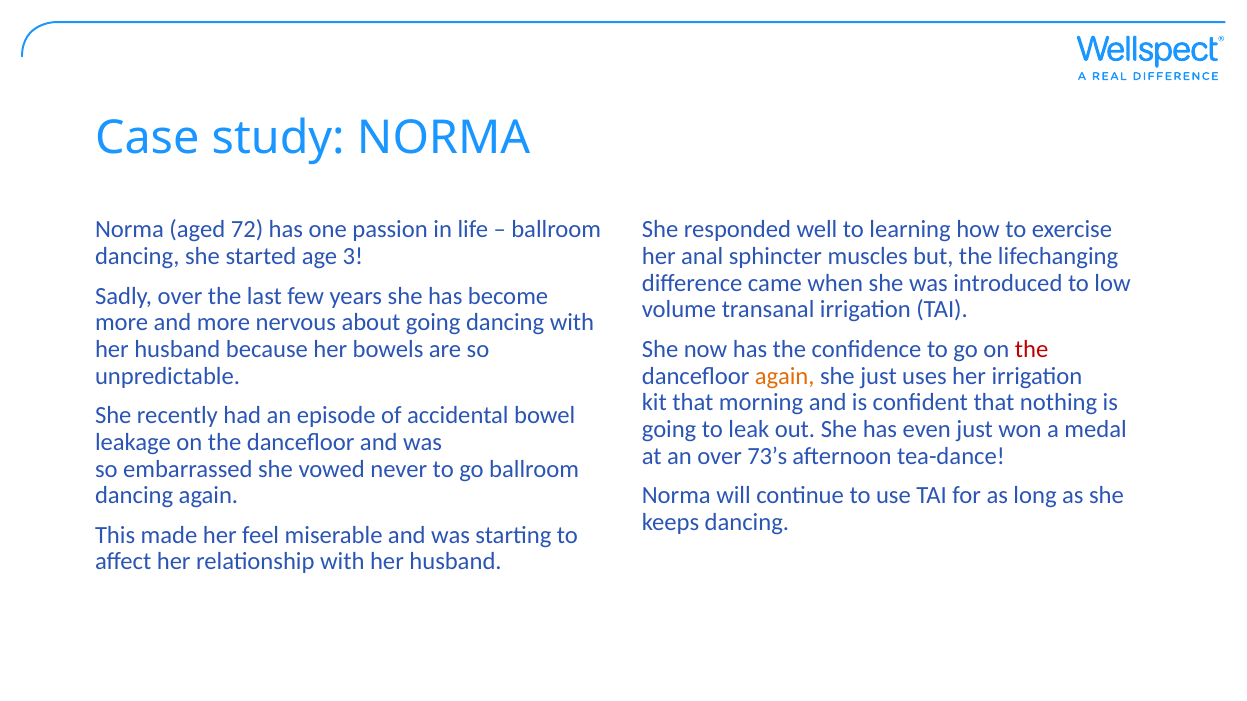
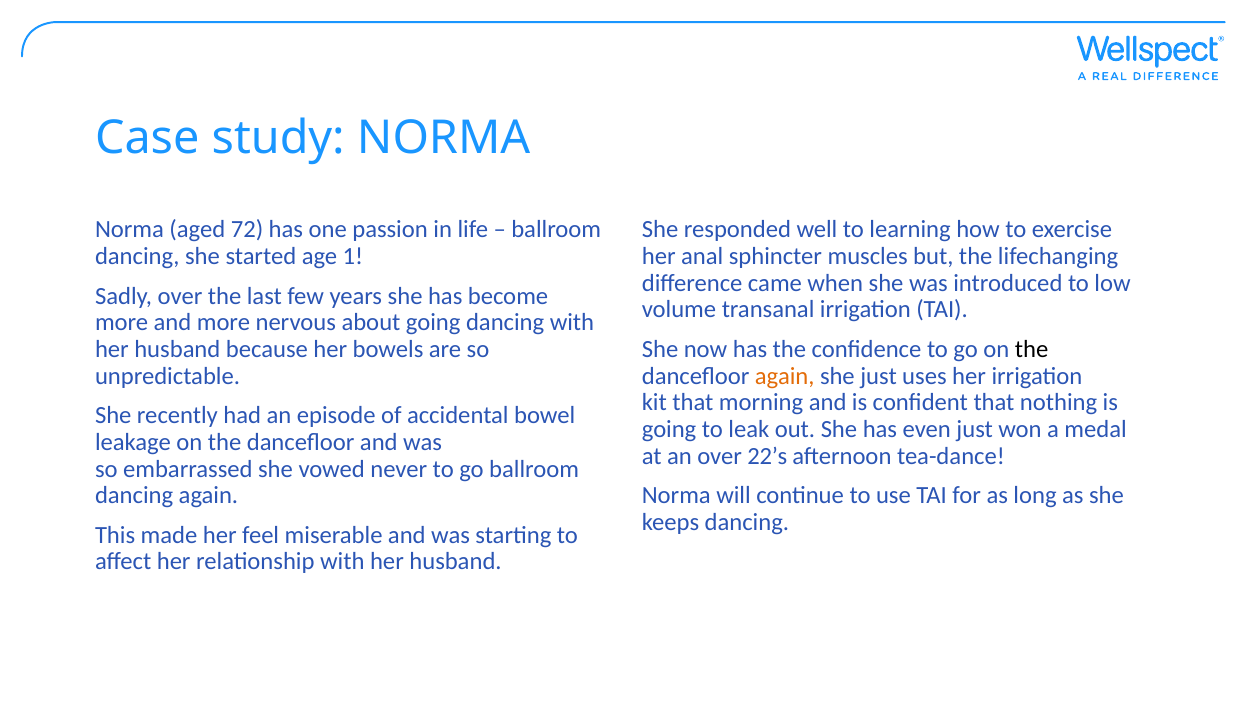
3: 3 -> 1
the at (1032, 350) colour: red -> black
73’s: 73’s -> 22’s
